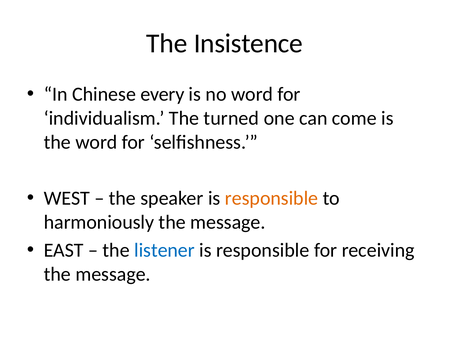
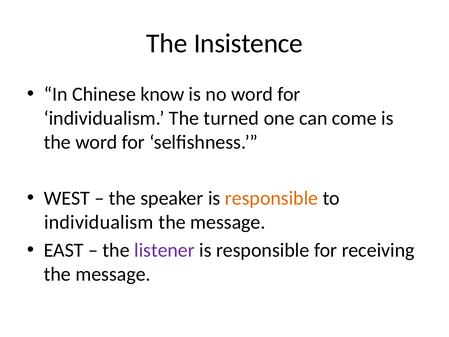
every: every -> know
harmoniously at (99, 222): harmoniously -> individualism
listener colour: blue -> purple
